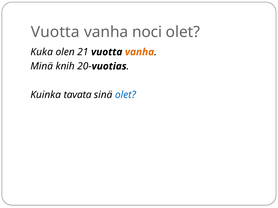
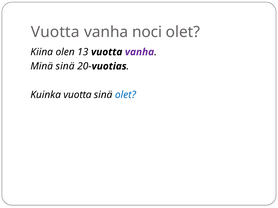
Kuka: Kuka -> Kiina
21: 21 -> 13
vanha at (140, 52) colour: orange -> purple
Minä knih: knih -> sinä
Kuinka tavata: tavata -> vuotta
